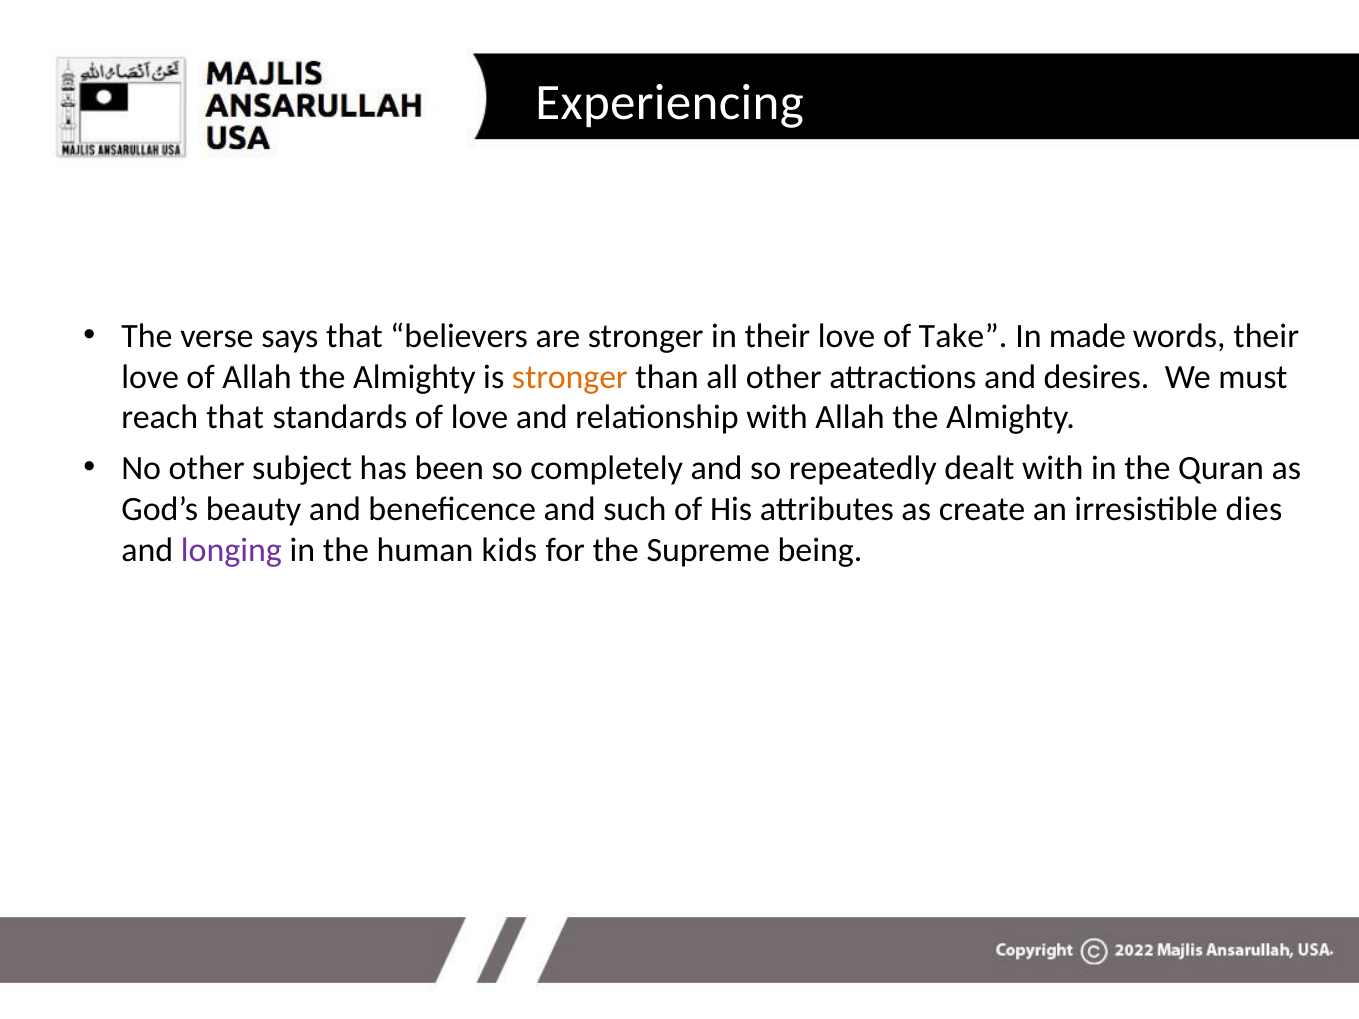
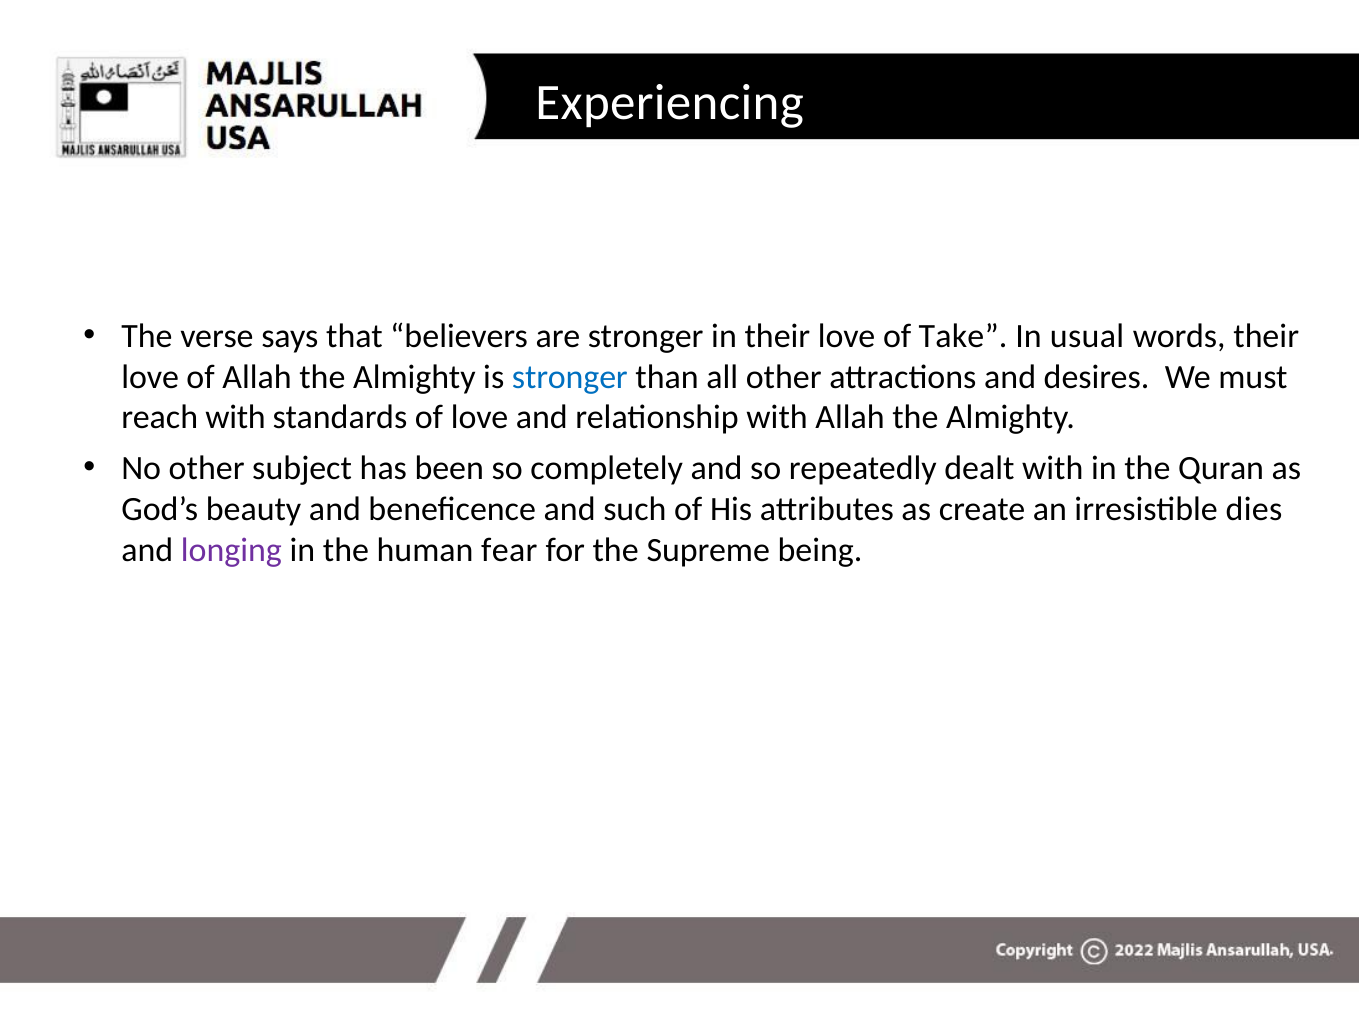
made: made -> usual
stronger at (570, 377) colour: orange -> blue
reach that: that -> with
kids: kids -> fear
